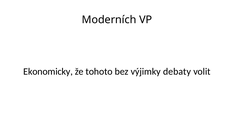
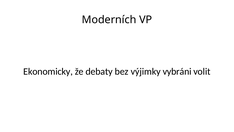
tohoto: tohoto -> debaty
debaty: debaty -> vybráni
